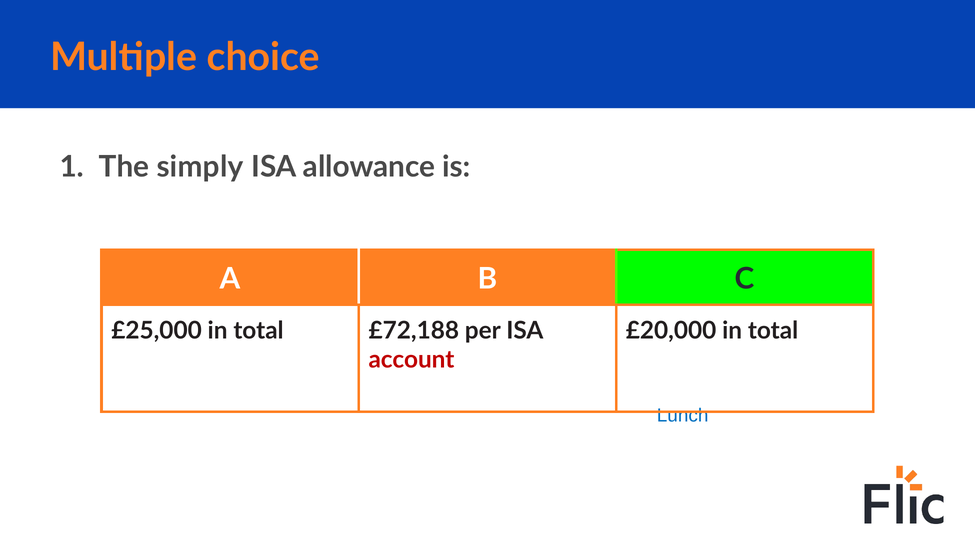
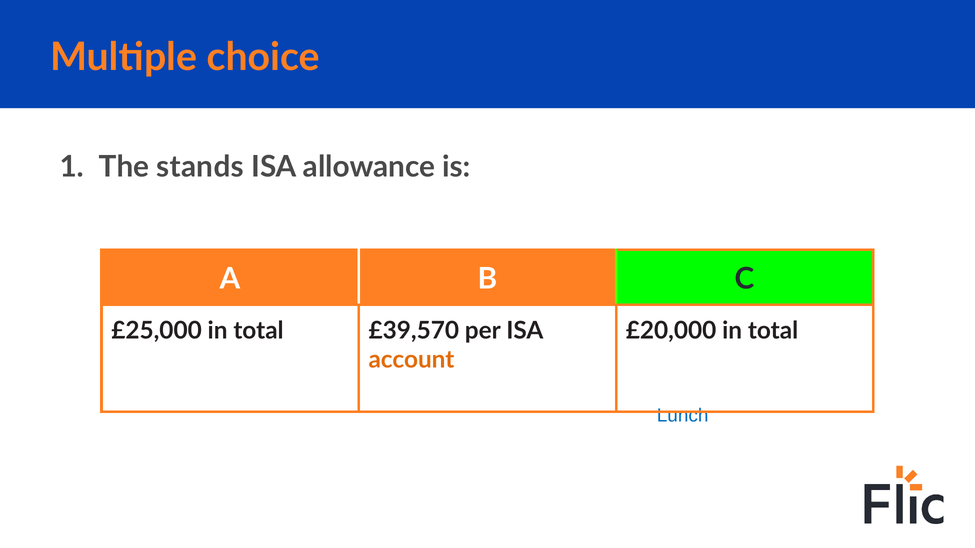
simply: simply -> stands
£72,188: £72,188 -> £39,570
account colour: red -> orange
